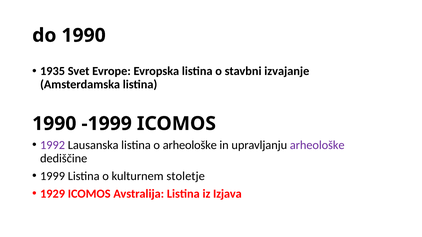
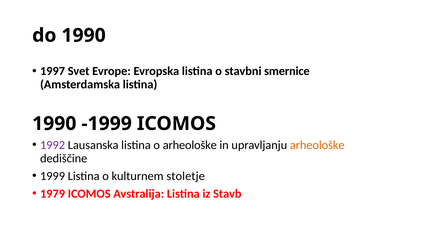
1935: 1935 -> 1997
izvajanje: izvajanje -> smernice
arheološke at (317, 145) colour: purple -> orange
1929: 1929 -> 1979
Izjava: Izjava -> Stavb
